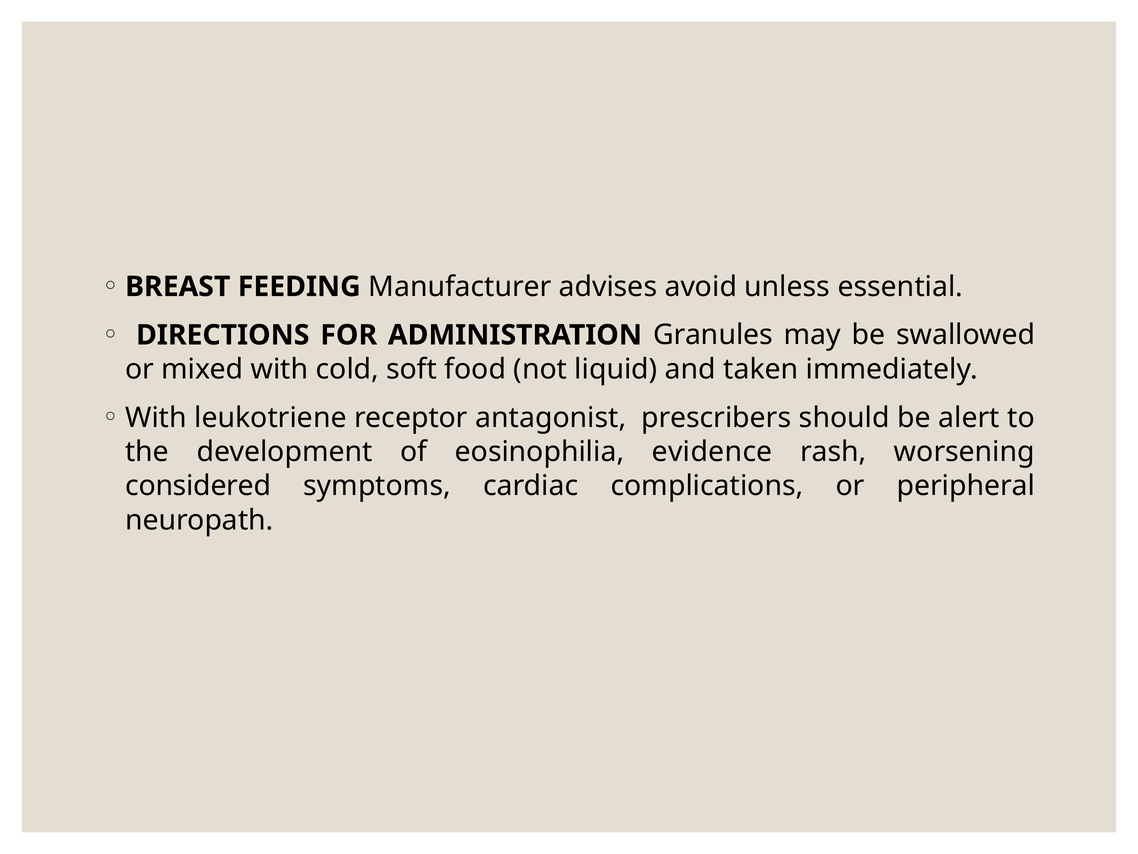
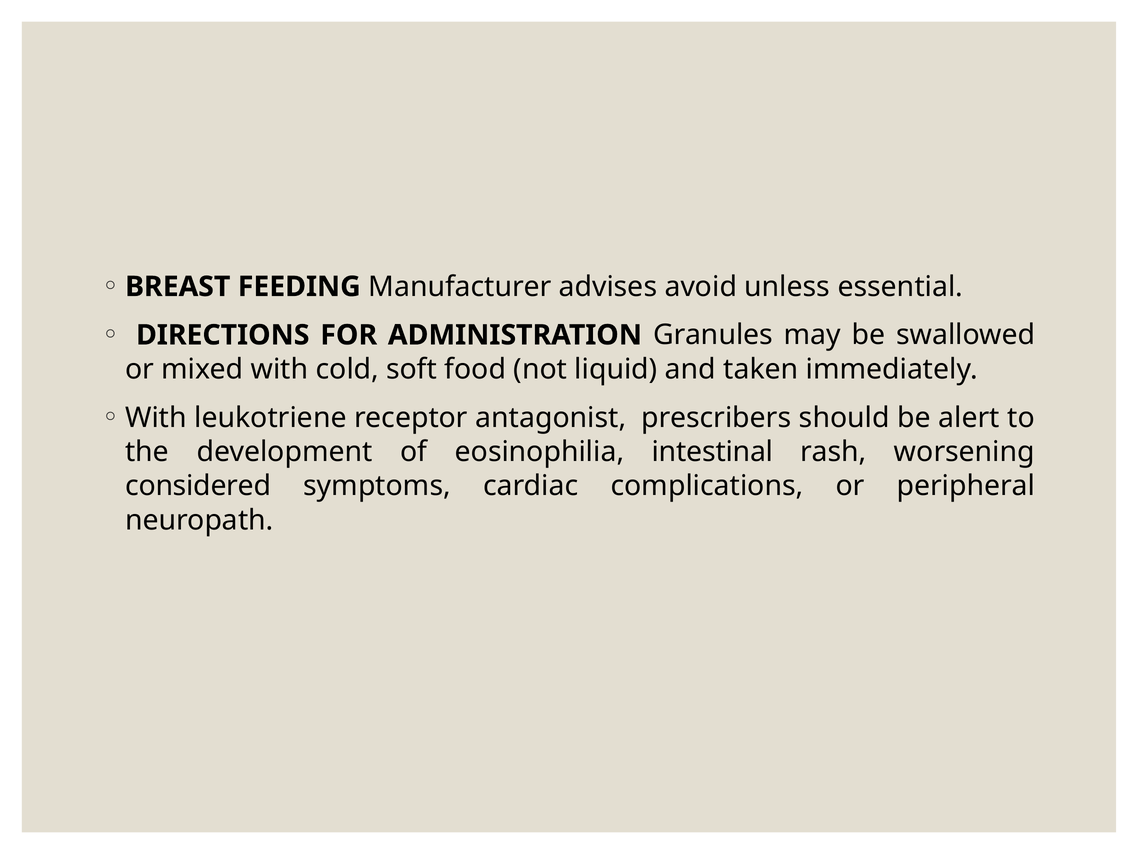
evidence: evidence -> intestinal
